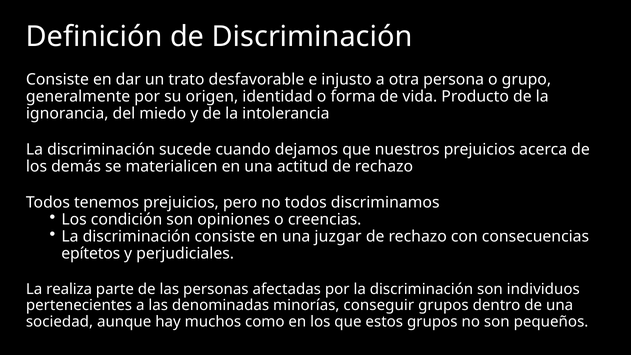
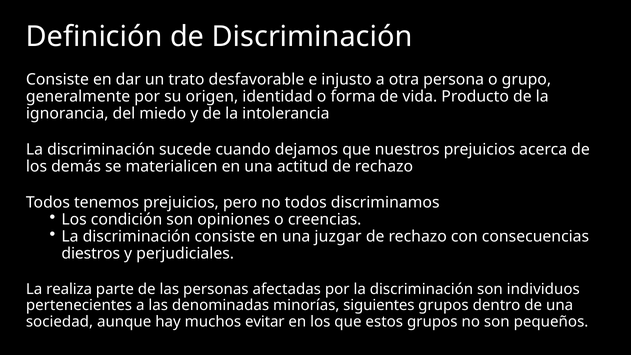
epítetos: epítetos -> diestros
conseguir: conseguir -> siguientes
como: como -> evitar
